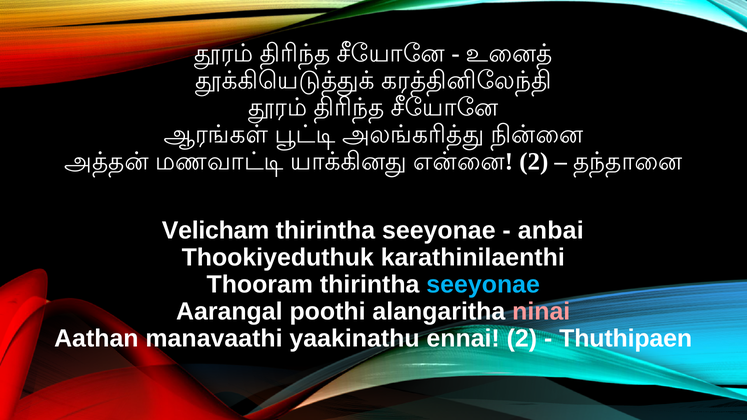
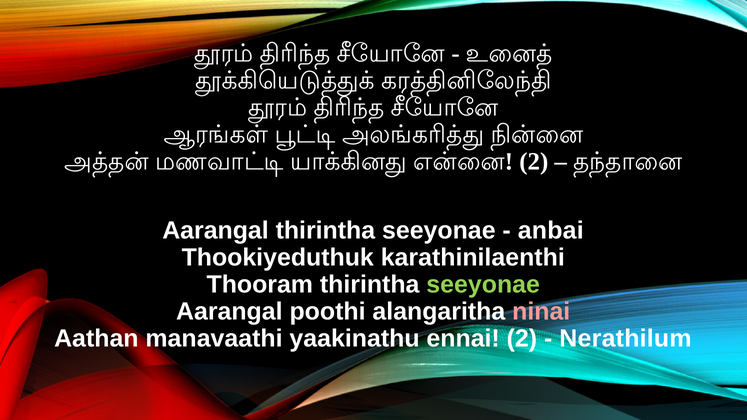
Velicham at (216, 231): Velicham -> Aarangal
seeyonae at (483, 285) colour: light blue -> light green
Thuthipaen: Thuthipaen -> Nerathilum
